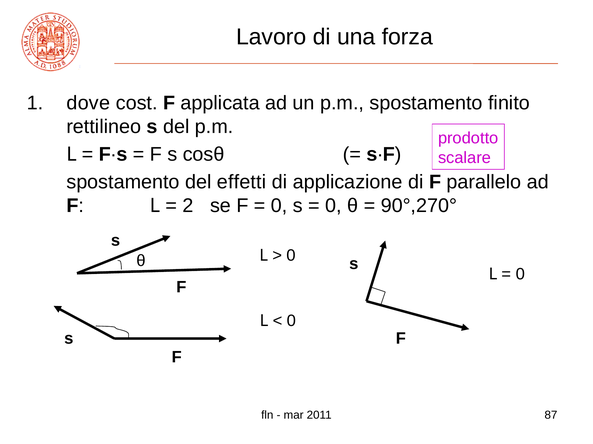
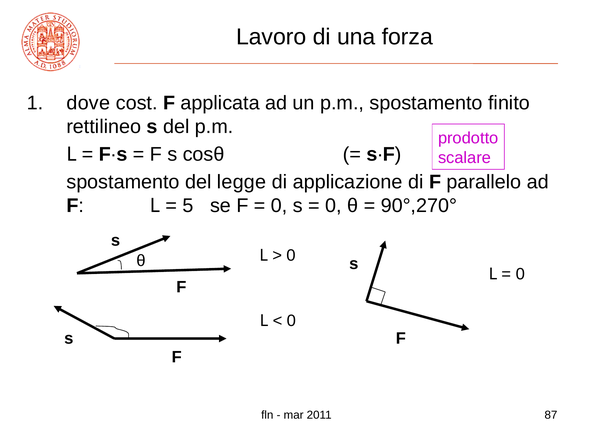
effetti: effetti -> legge
2: 2 -> 5
